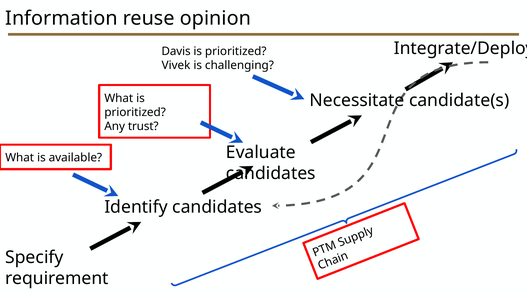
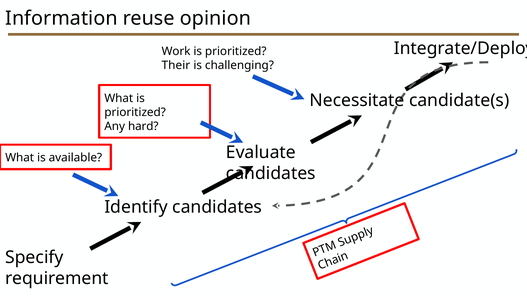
Davis: Davis -> Work
Vivek: Vivek -> Their
trust: trust -> hard
